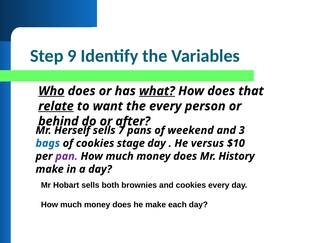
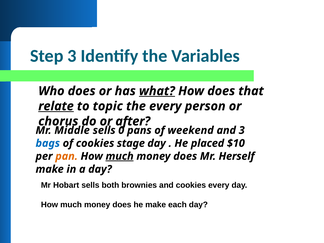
Step 9: 9 -> 3
Who underline: present -> none
want: want -> topic
behind: behind -> chorus
Herself: Herself -> Middle
7: 7 -> 0
versus: versus -> placed
pan colour: purple -> orange
much at (120, 156) underline: none -> present
History: History -> Herself
